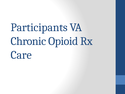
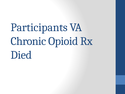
Care: Care -> Died
